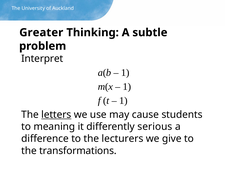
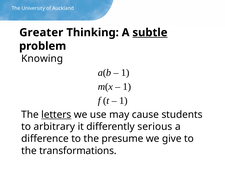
subtle underline: none -> present
Interpret: Interpret -> Knowing
meaning: meaning -> arbitrary
lecturers: lecturers -> presume
